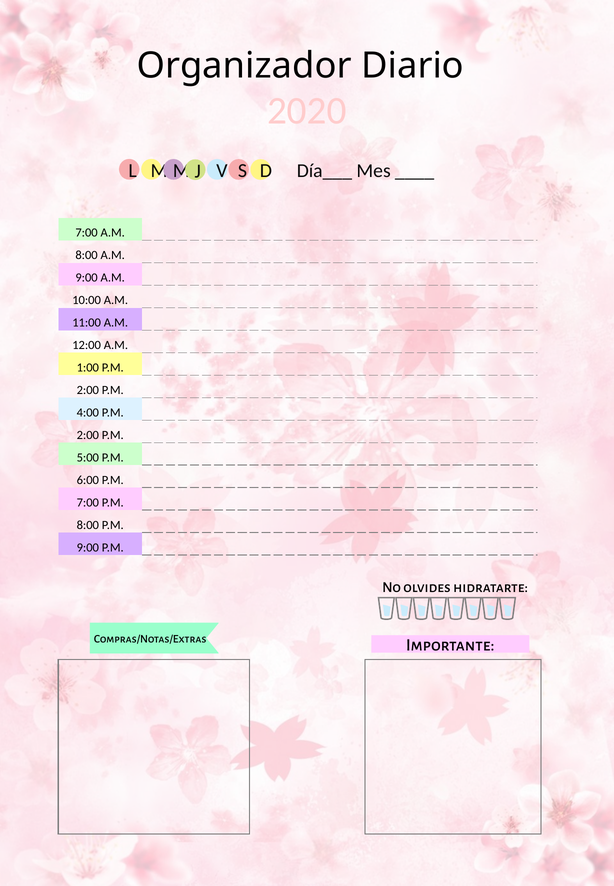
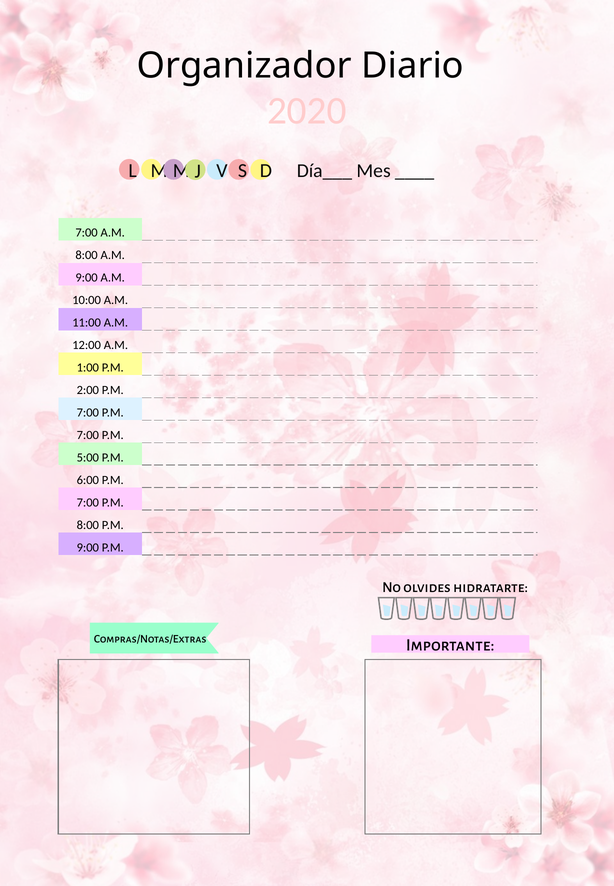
4:00 at (88, 413): 4:00 -> 7:00
2:00 at (88, 436): 2:00 -> 7:00
